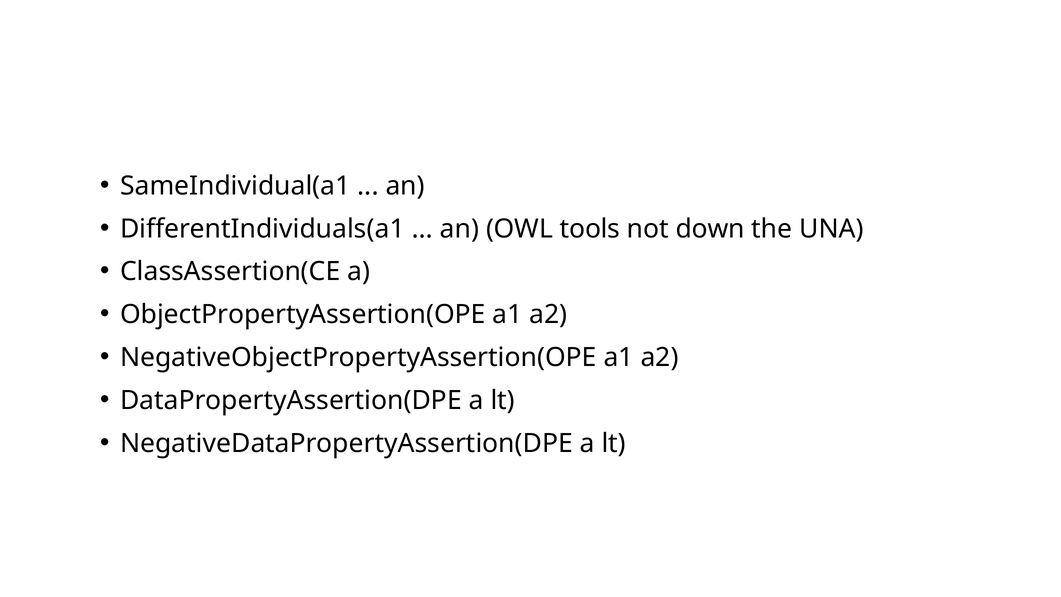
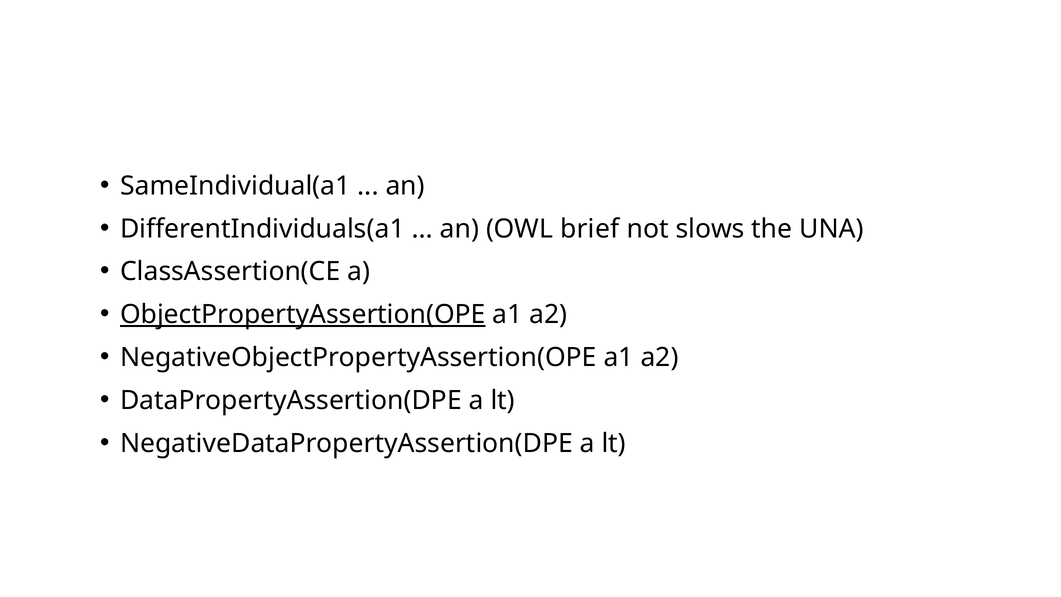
tools: tools -> brief
down: down -> slows
ObjectPropertyAssertion(OPE underline: none -> present
